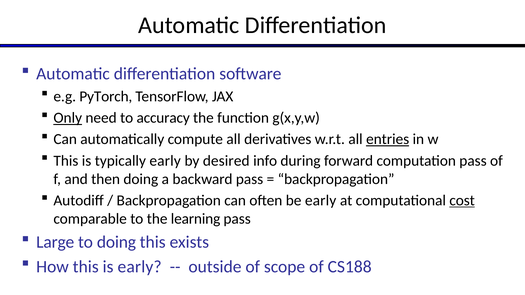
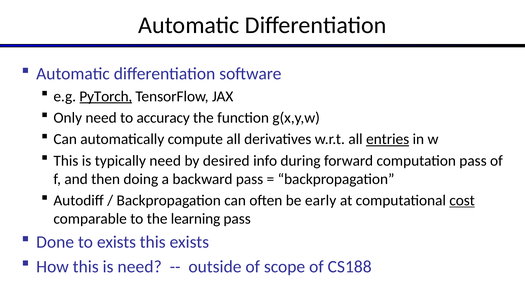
PyTorch underline: none -> present
Only underline: present -> none
typically early: early -> need
Large: Large -> Done
to doing: doing -> exists
is early: early -> need
